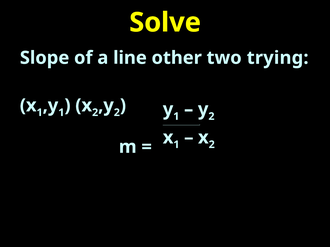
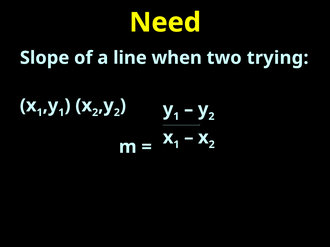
Solve: Solve -> Need
other: other -> when
